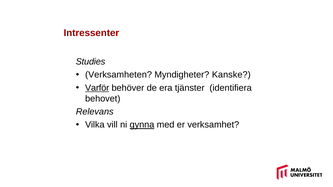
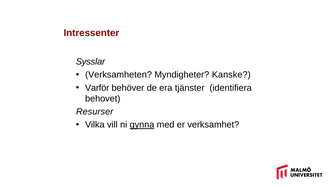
Studies: Studies -> Sysslar
Varför underline: present -> none
Relevans: Relevans -> Resurser
